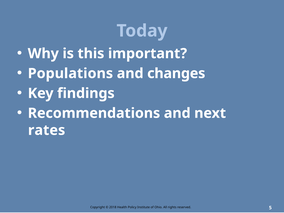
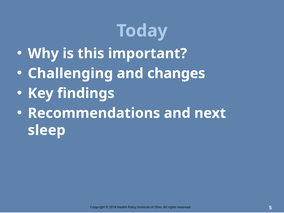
Populations: Populations -> Challenging
rates: rates -> sleep
